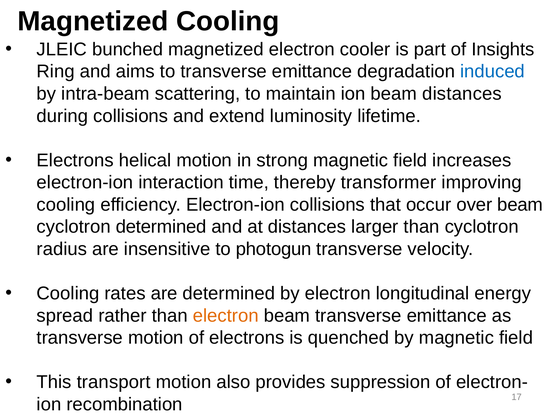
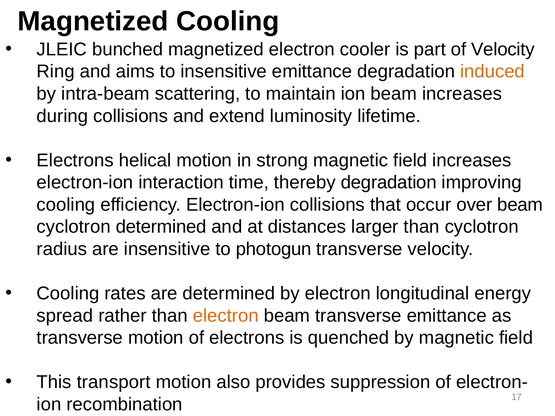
of Insights: Insights -> Velocity
to transverse: transverse -> insensitive
induced colour: blue -> orange
beam distances: distances -> increases
thereby transformer: transformer -> degradation
